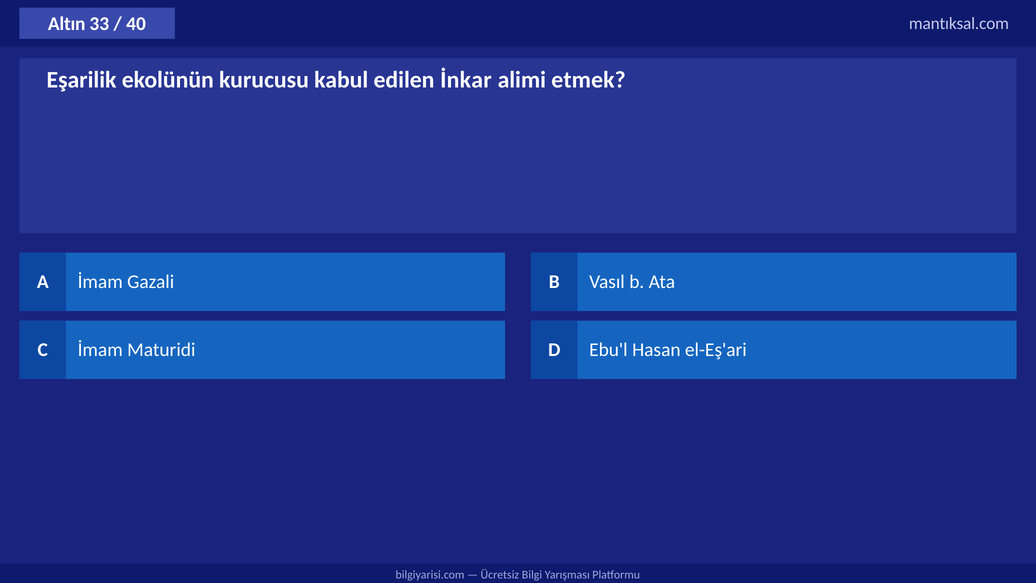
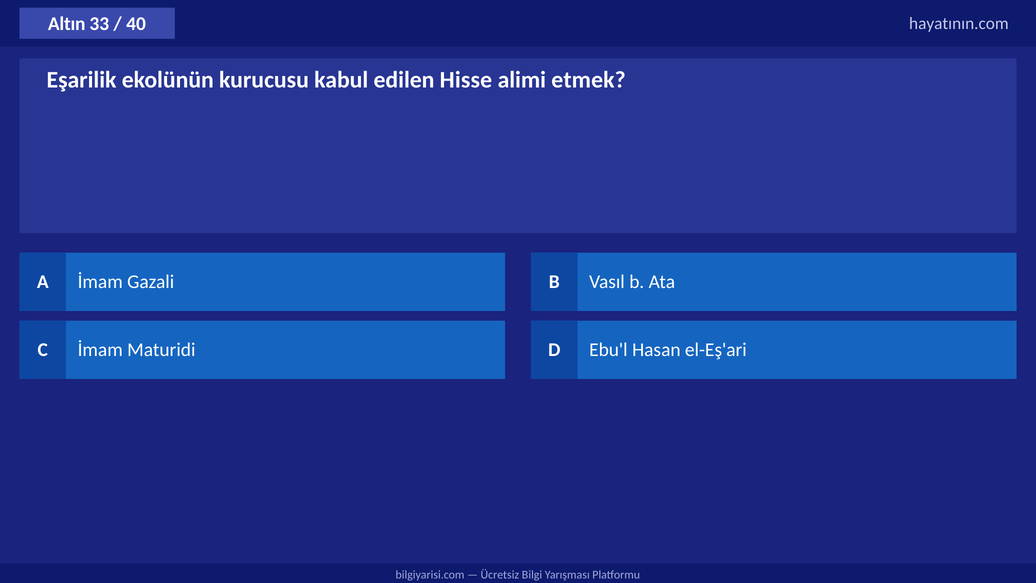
mantıksal.com: mantıksal.com -> hayatının.com
İnkar: İnkar -> Hisse
